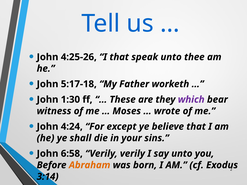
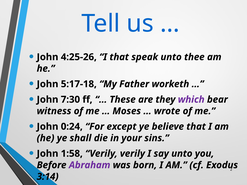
1:30: 1:30 -> 7:30
4:24: 4:24 -> 0:24
6:58: 6:58 -> 1:58
Abraham colour: orange -> purple
